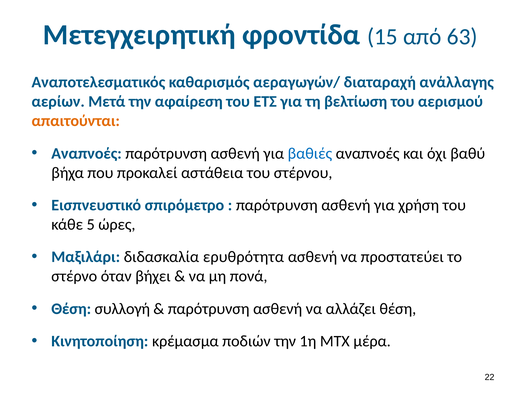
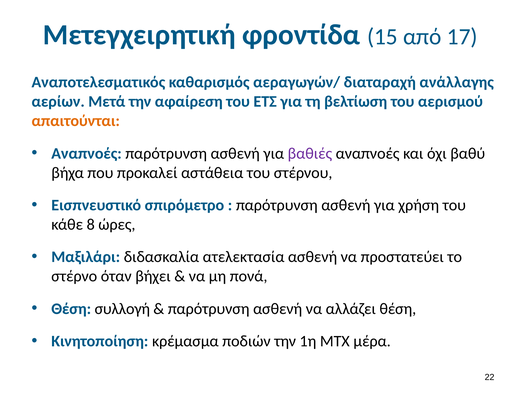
63: 63 -> 17
βαθιές colour: blue -> purple
5: 5 -> 8
ερυθρότητα: ερυθρότητα -> ατελεκτασία
